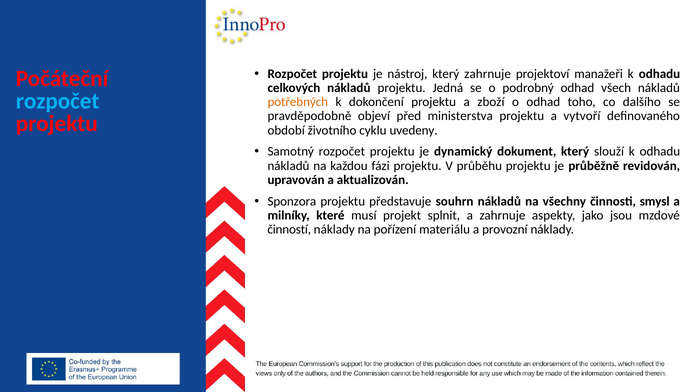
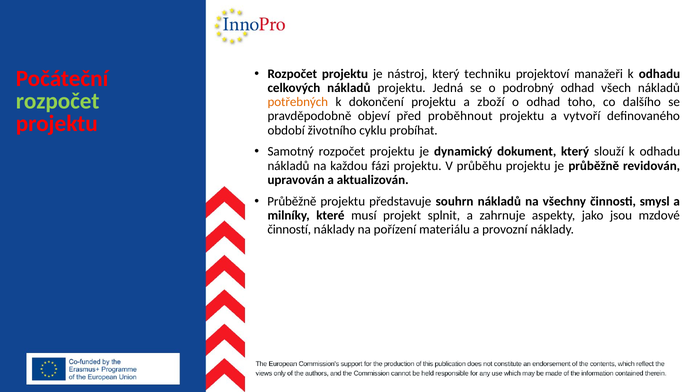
který zahrnuje: zahrnuje -> techniku
rozpočet at (58, 101) colour: light blue -> light green
ministerstva: ministerstva -> proběhnout
uvedeny: uvedeny -> probíhat
Sponzora at (292, 201): Sponzora -> Průběžně
